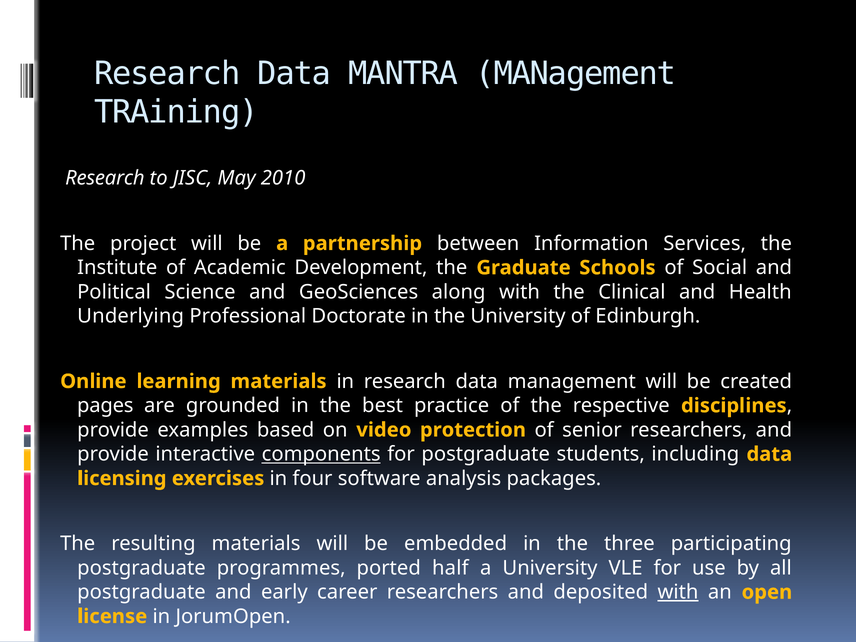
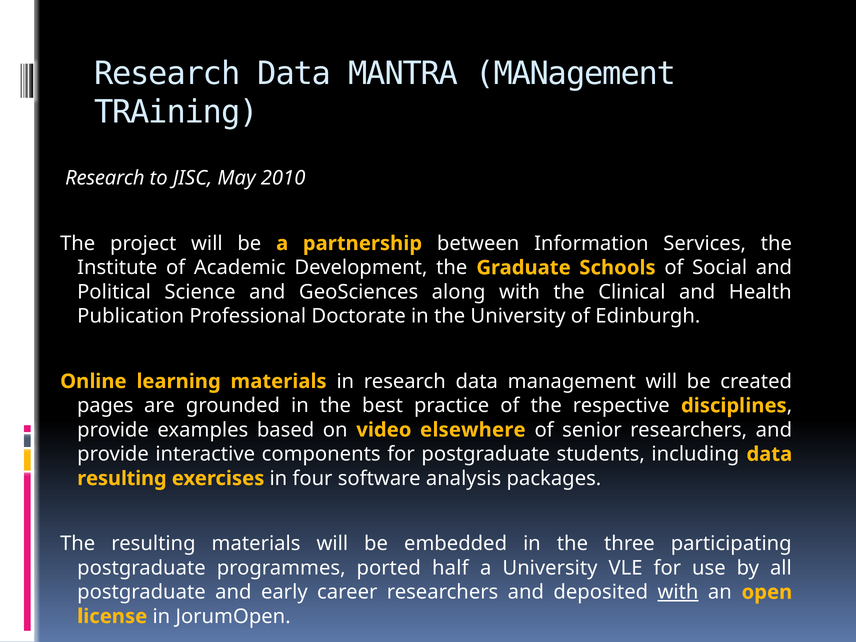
Underlying: Underlying -> Publication
protection: protection -> elsewhere
components underline: present -> none
licensing at (122, 478): licensing -> resulting
